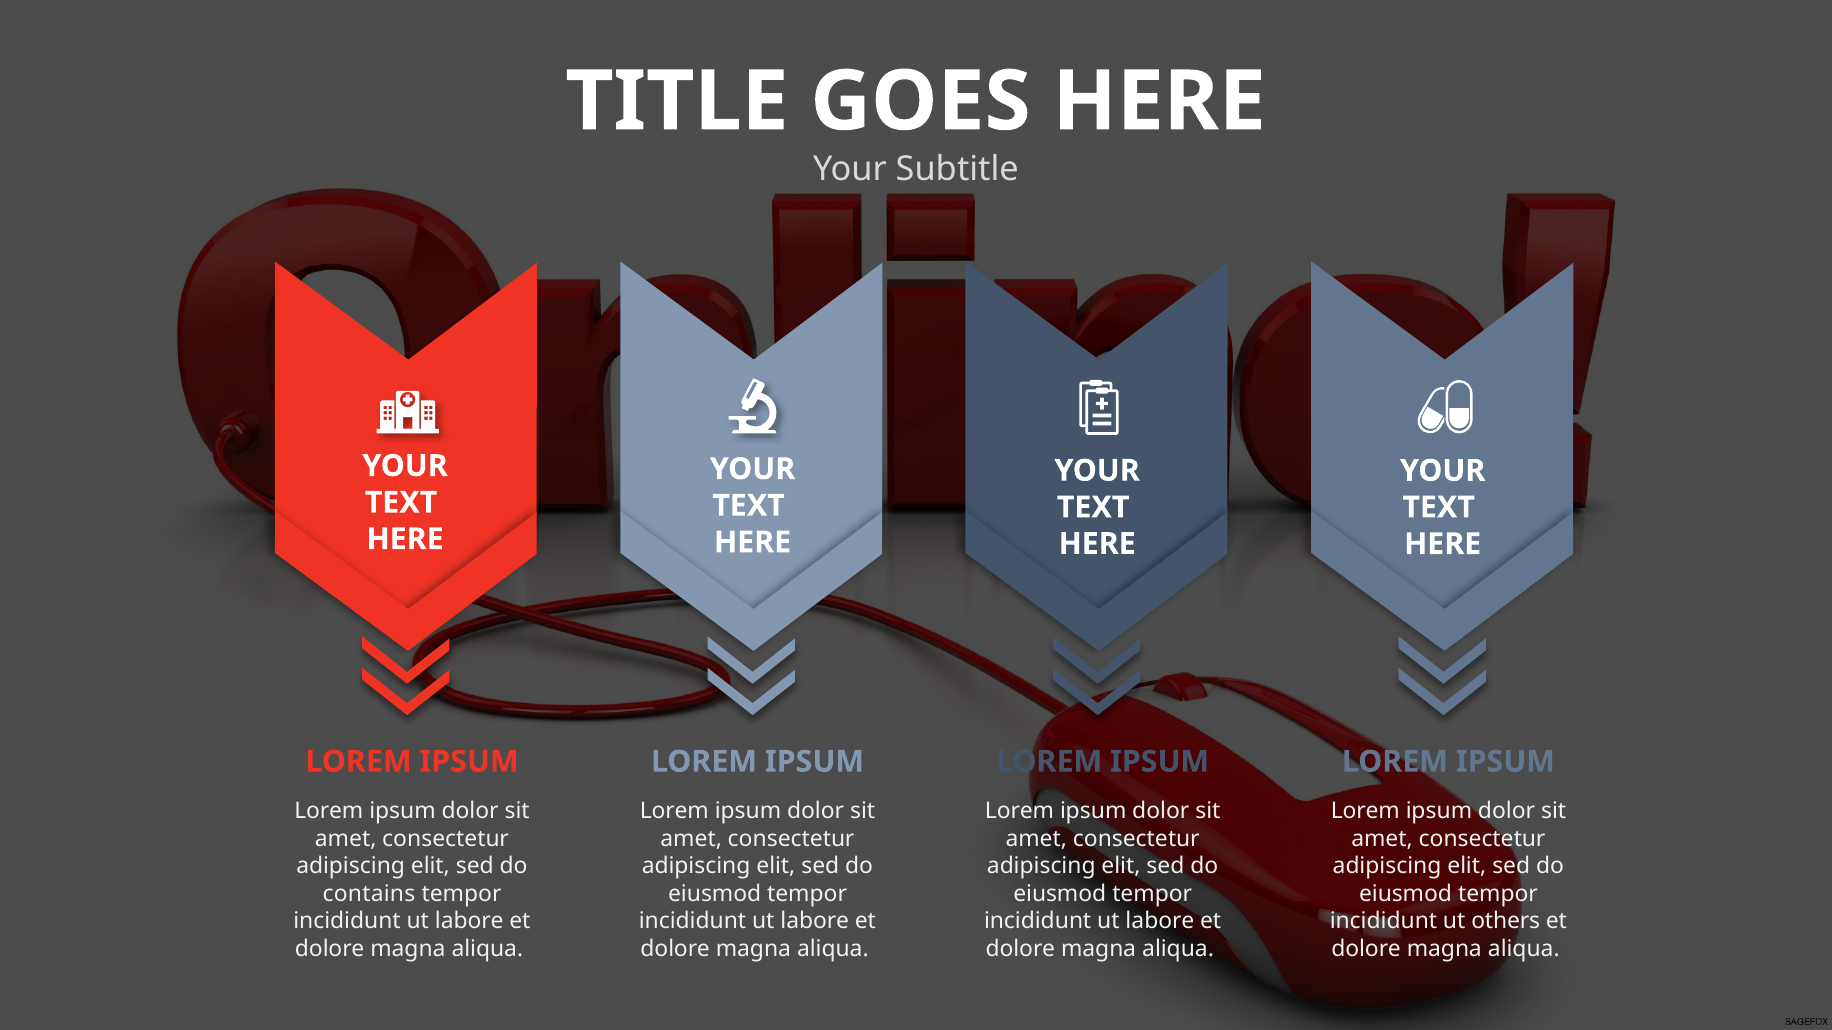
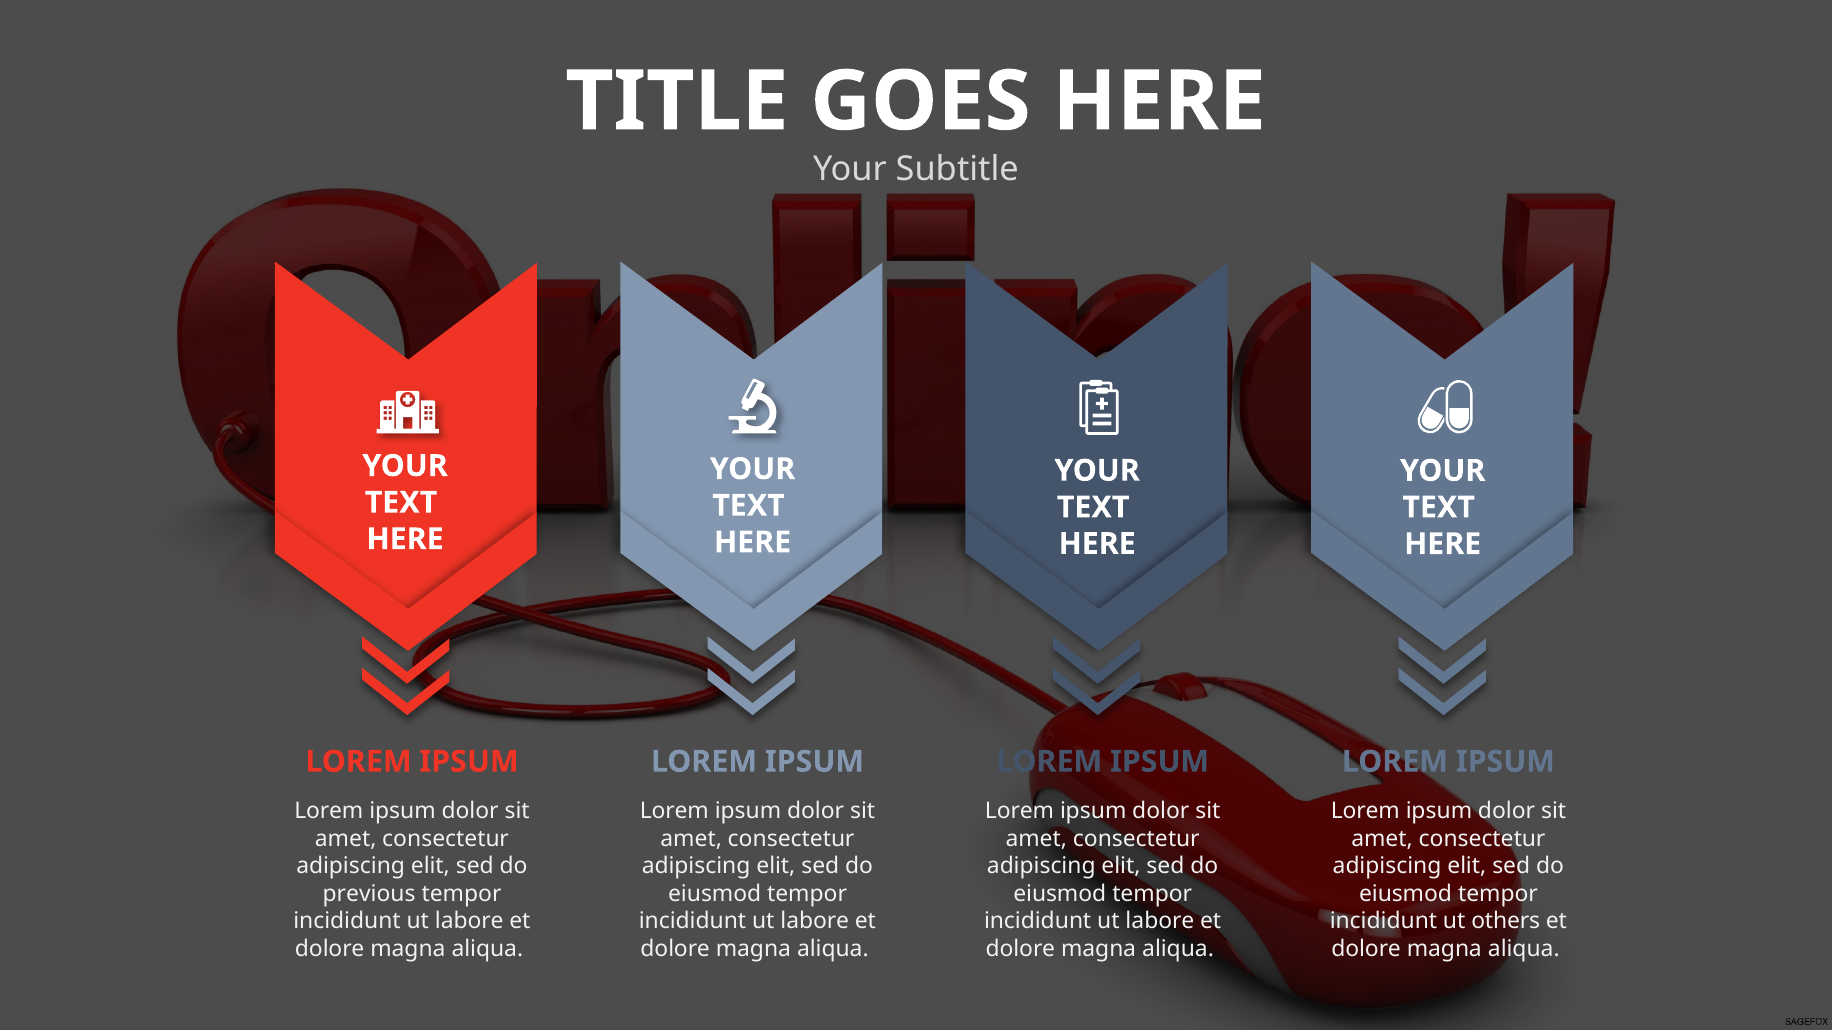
contains: contains -> previous
